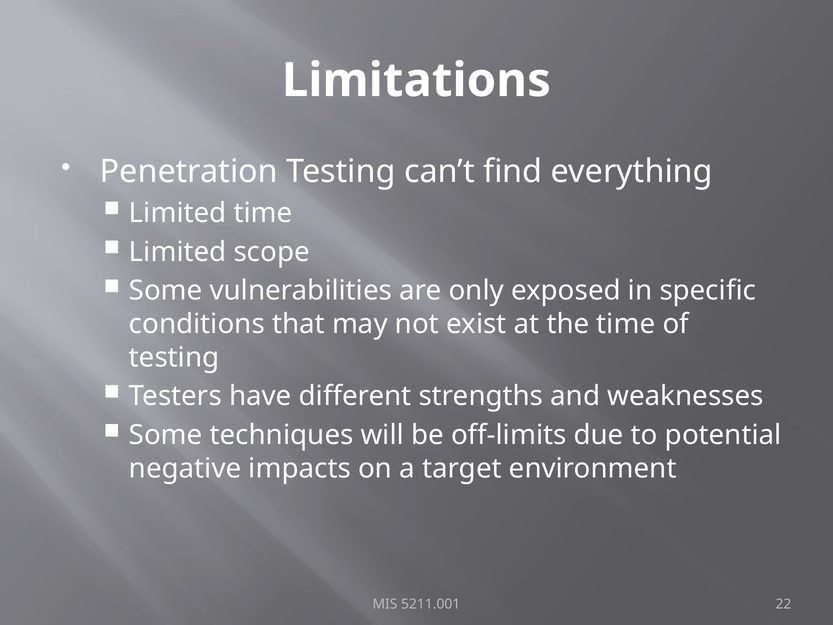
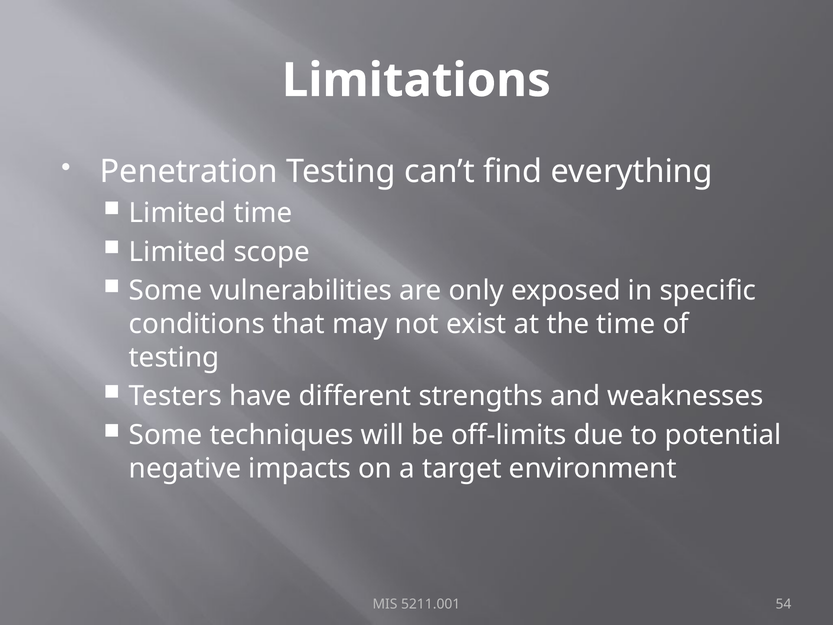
22: 22 -> 54
